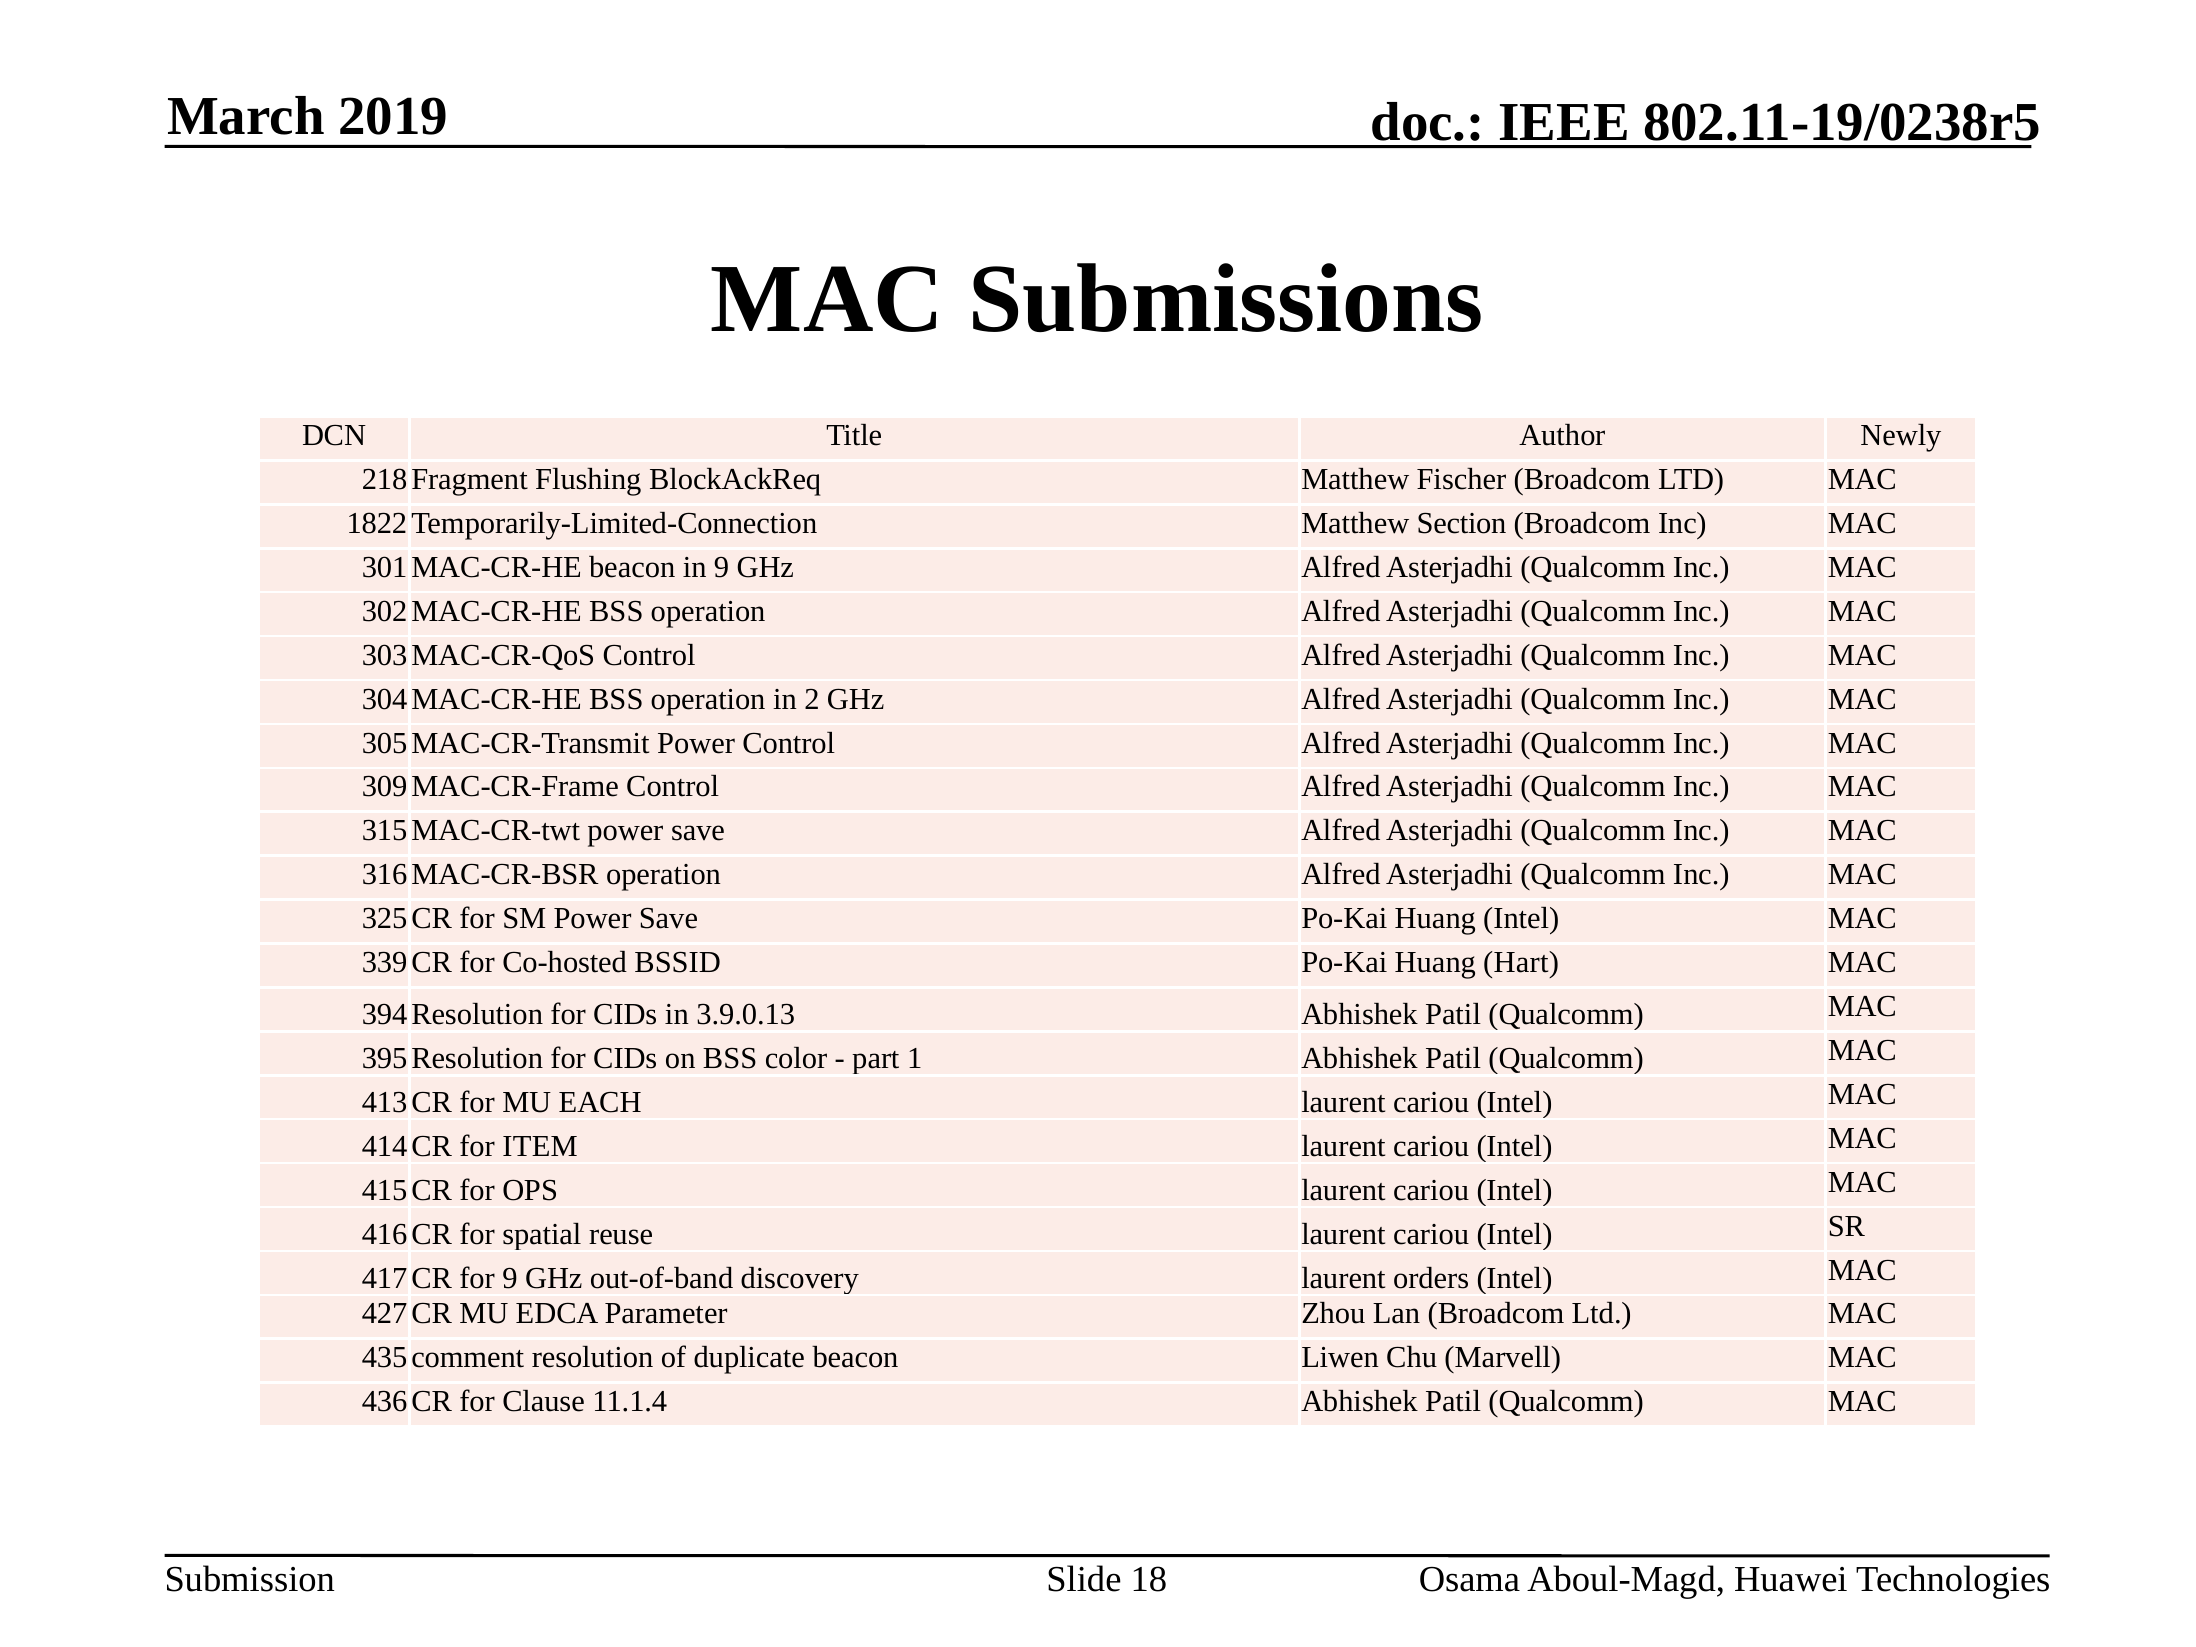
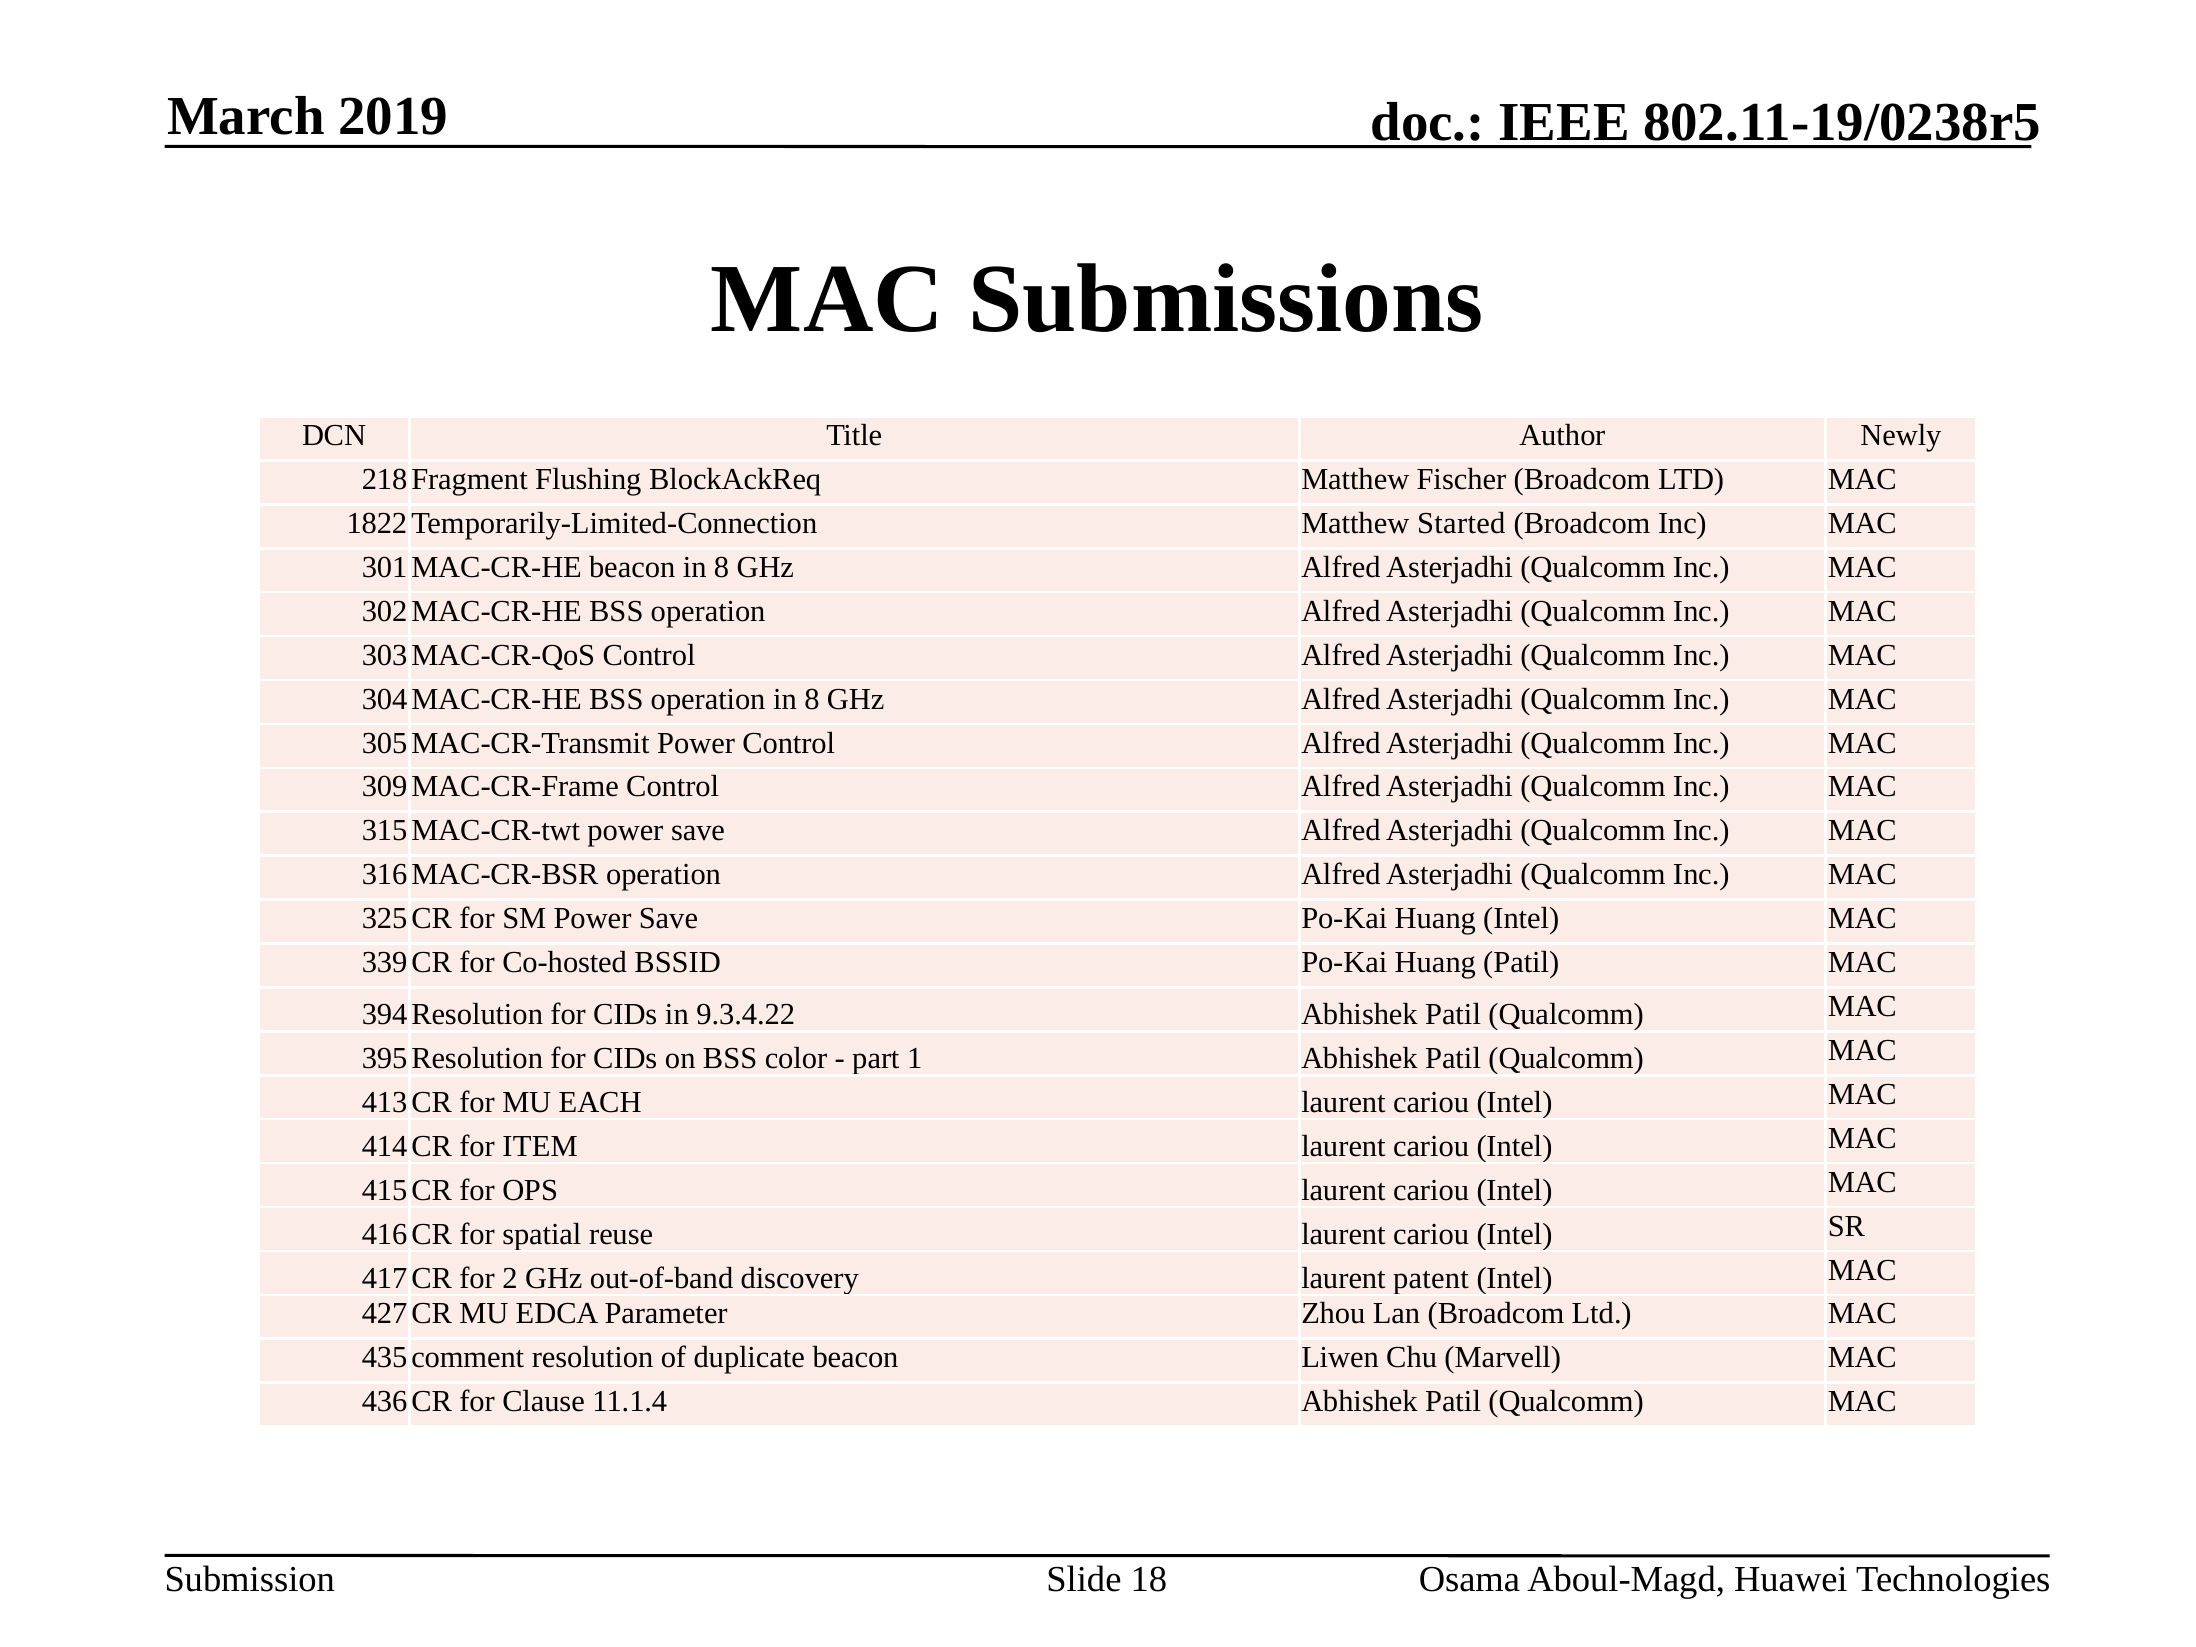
Section: Section -> Started
beacon in 9: 9 -> 8
operation in 2: 2 -> 8
Huang Hart: Hart -> Patil
3.9.0.13: 3.9.0.13 -> 9.3.4.22
for 9: 9 -> 2
orders: orders -> patent
